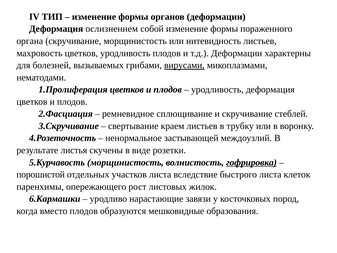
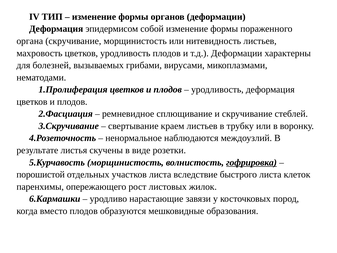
ослизнением: ослизнением -> эпидермисом
вирусами underline: present -> none
застывающей: застывающей -> наблюдаются
